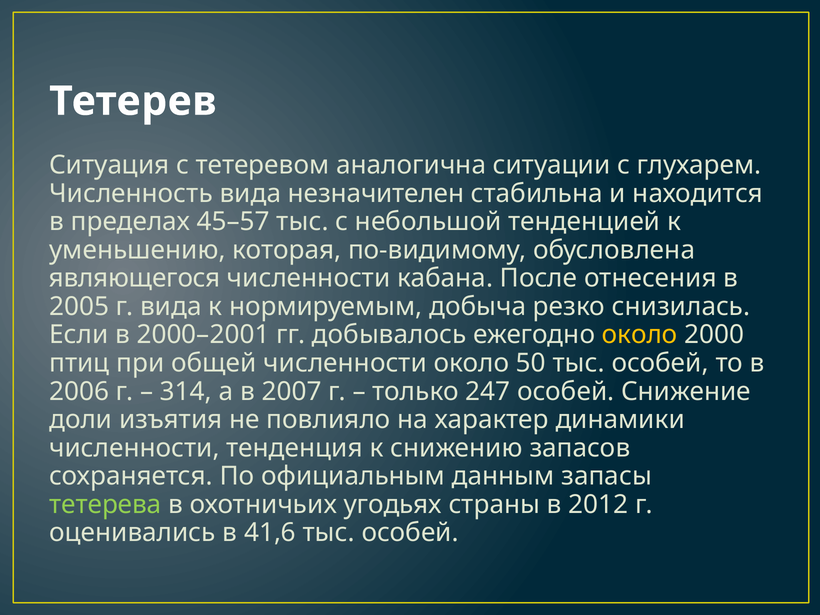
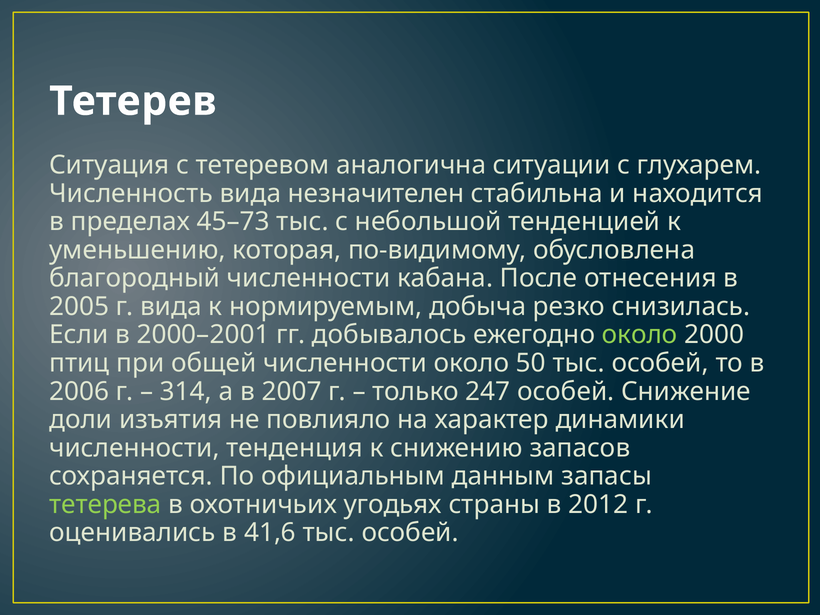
45–57: 45–57 -> 45–73
являющегося: являющегося -> благородный
около at (640, 335) colour: yellow -> light green
